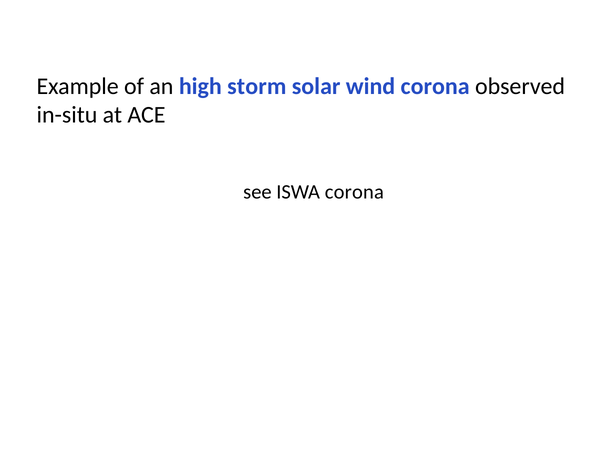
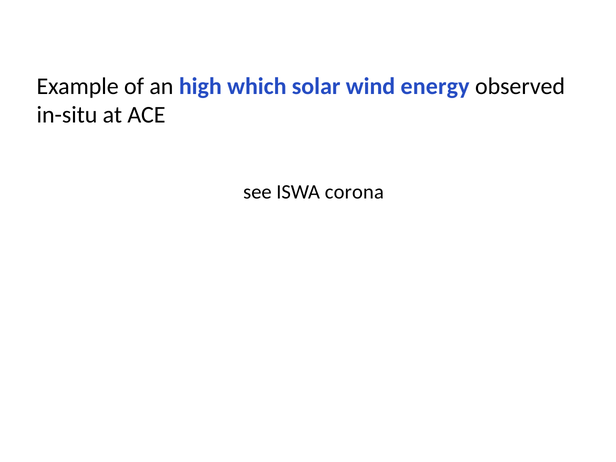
storm: storm -> which
wind corona: corona -> energy
